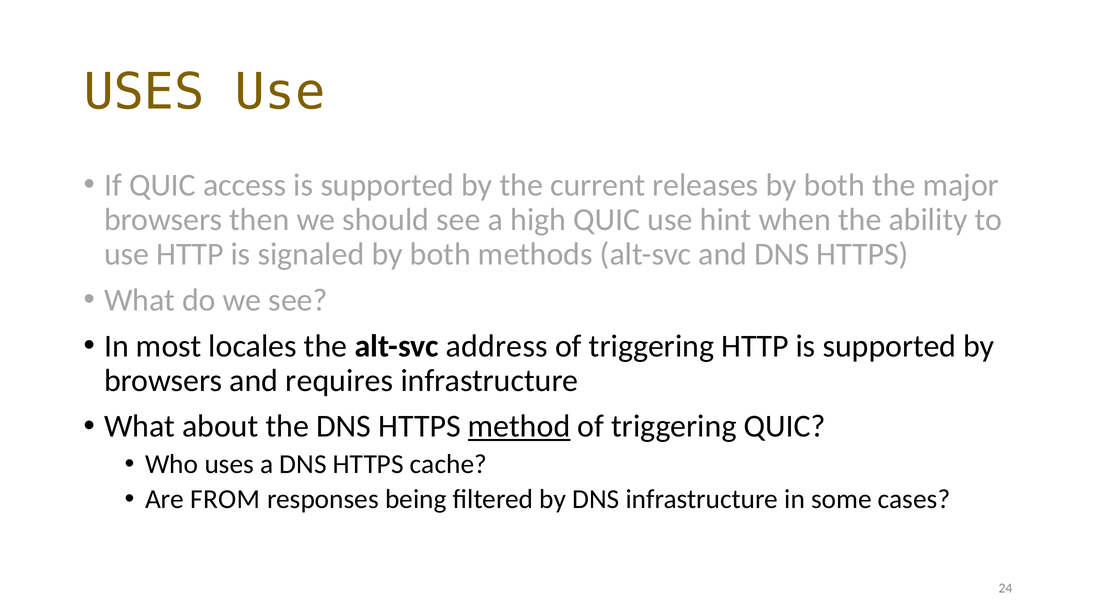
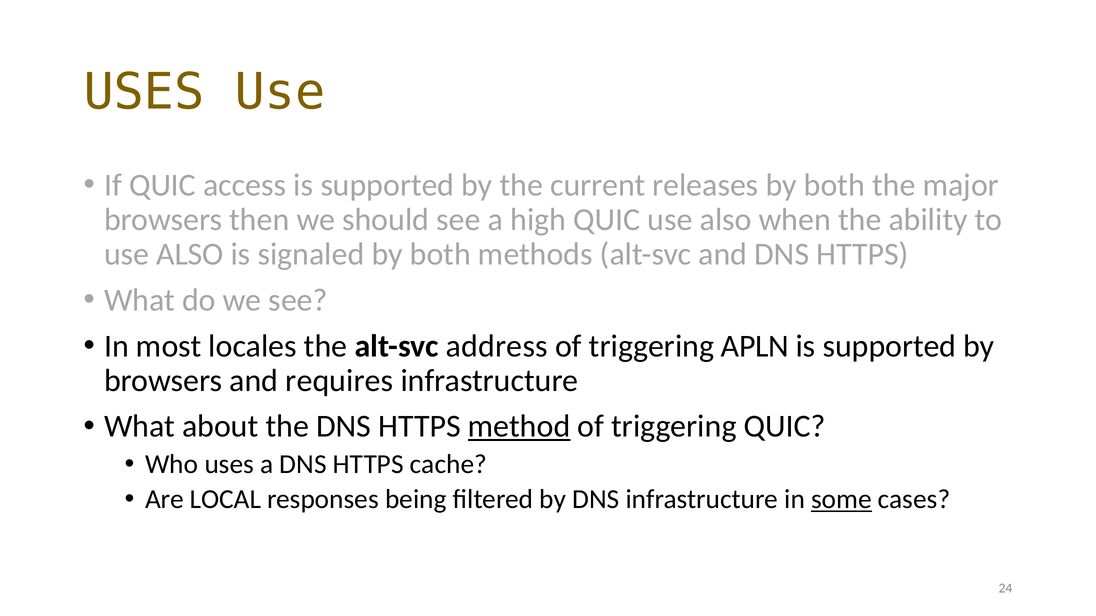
QUIC use hint: hint -> also
HTTP at (190, 254): HTTP -> ALSO
triggering HTTP: HTTP -> APLN
FROM: FROM -> LOCAL
some underline: none -> present
